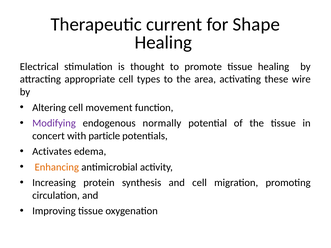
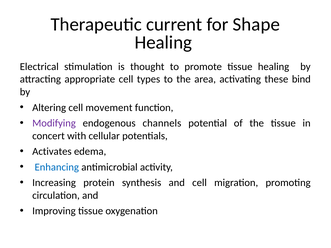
wire: wire -> bind
normally: normally -> channels
particle: particle -> cellular
Enhancing colour: orange -> blue
